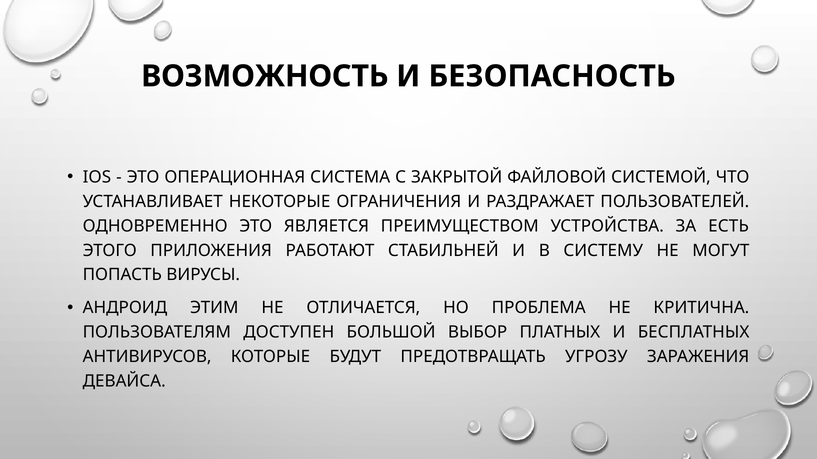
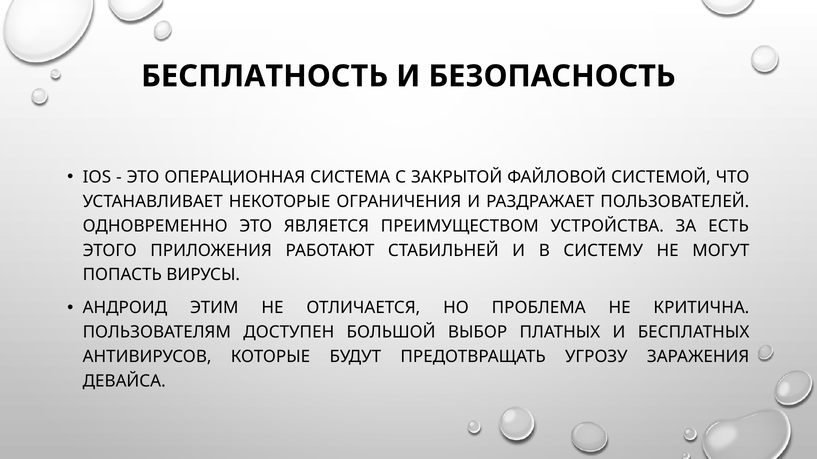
ВОЗМОЖНОСТЬ: ВОЗМОЖНОСТЬ -> БЕСПЛАТНОСТЬ
